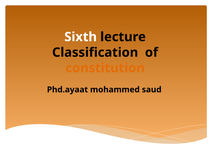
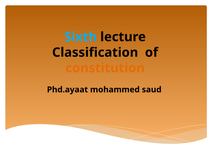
Sixth colour: white -> light blue
